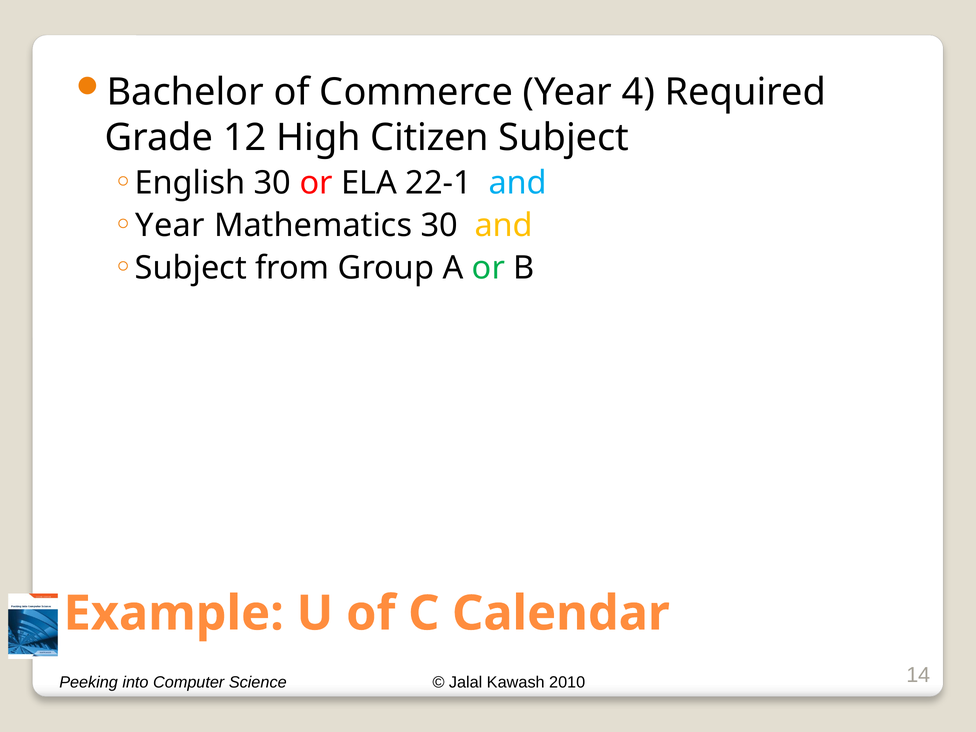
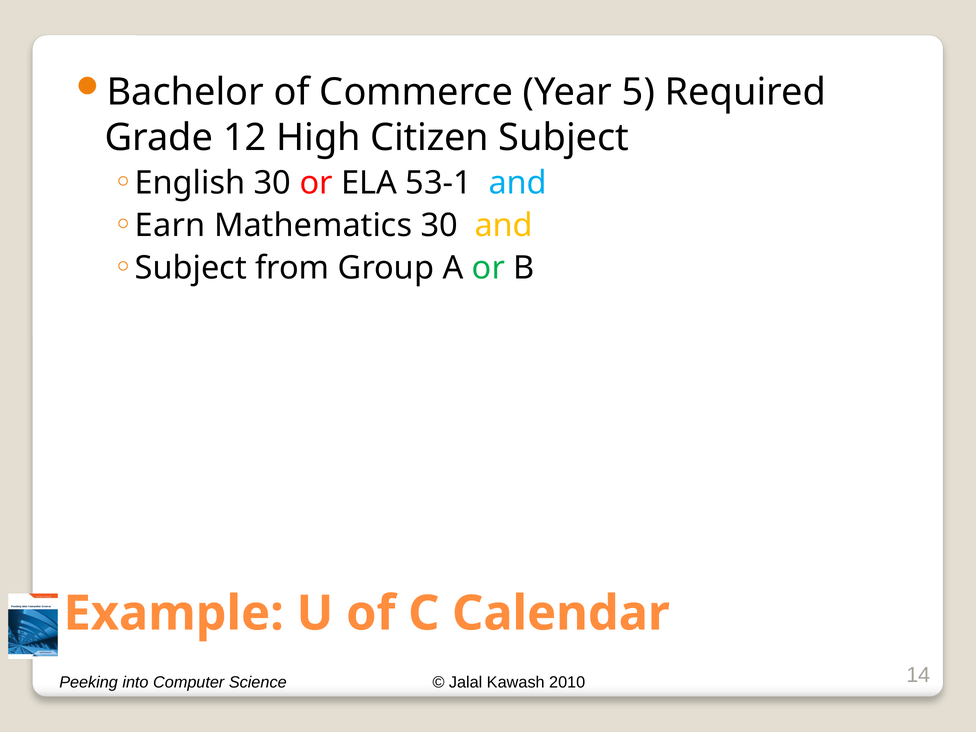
4: 4 -> 5
22-1: 22-1 -> 53-1
Year at (170, 225): Year -> Earn
